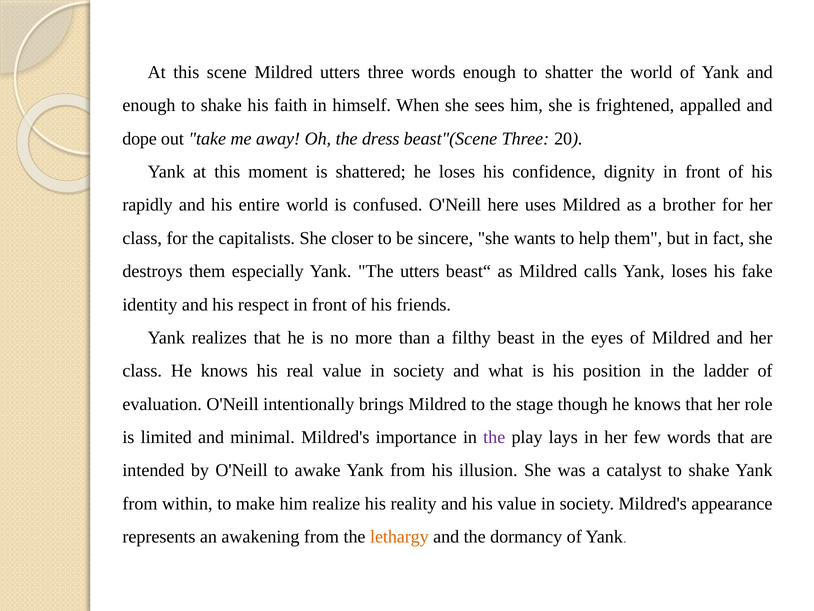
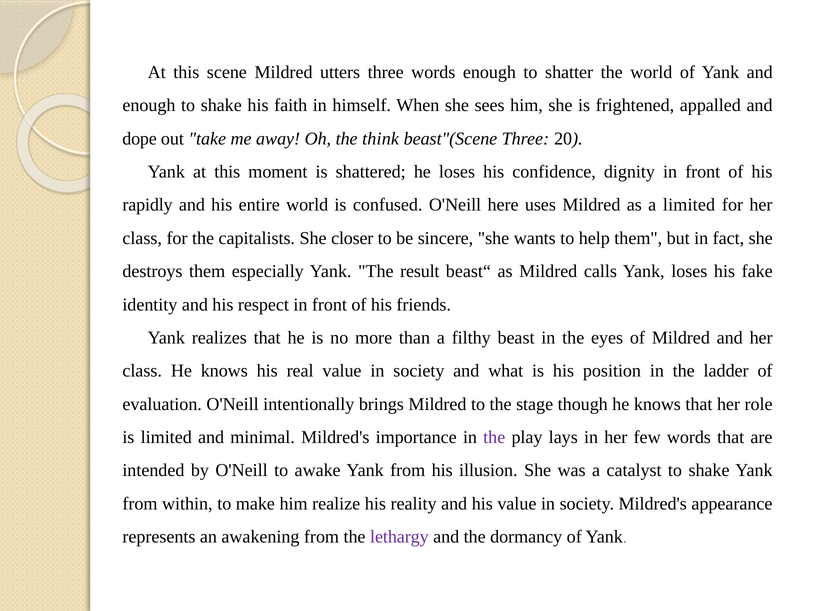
dress: dress -> think
a brother: brother -> limited
The utters: utters -> result
lethargy colour: orange -> purple
